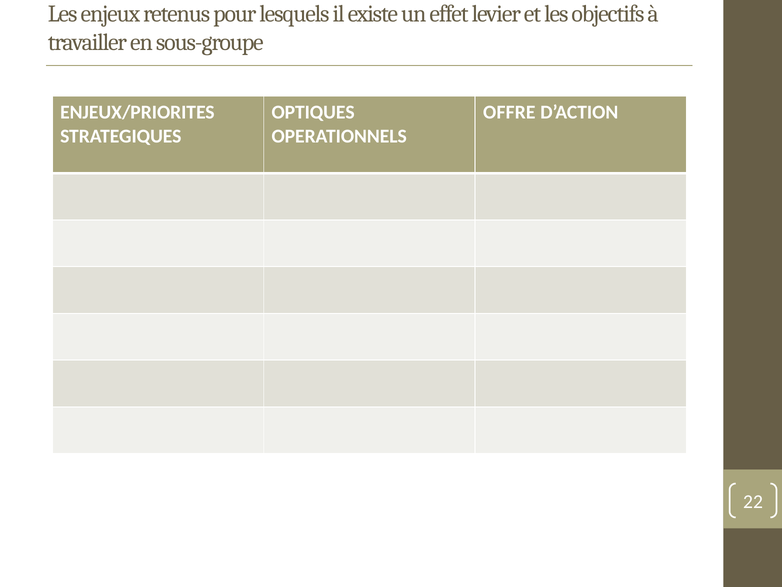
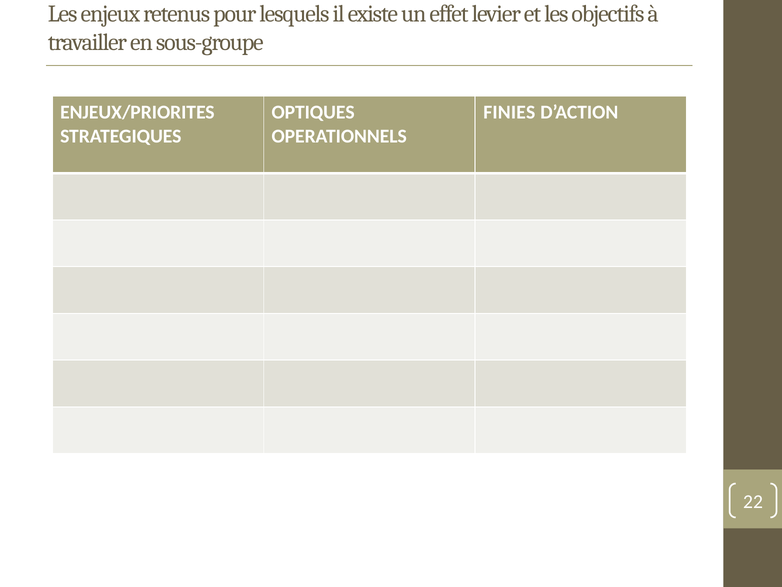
OFFRE: OFFRE -> FINIES
